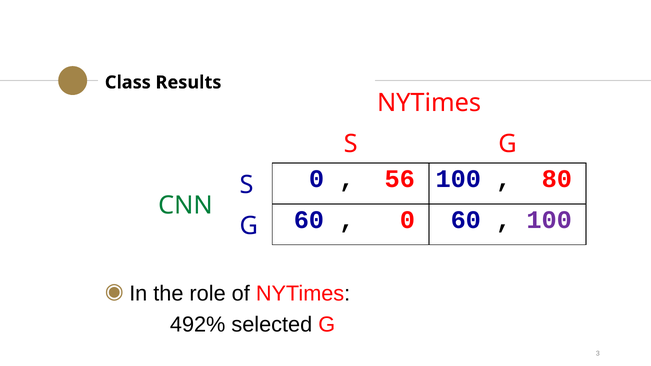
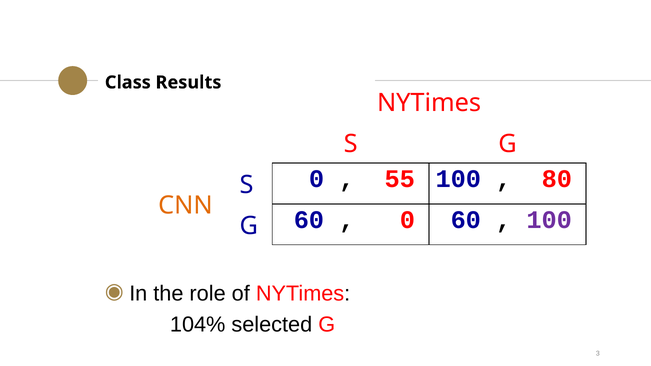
56: 56 -> 55
CNN colour: green -> orange
492%: 492% -> 104%
